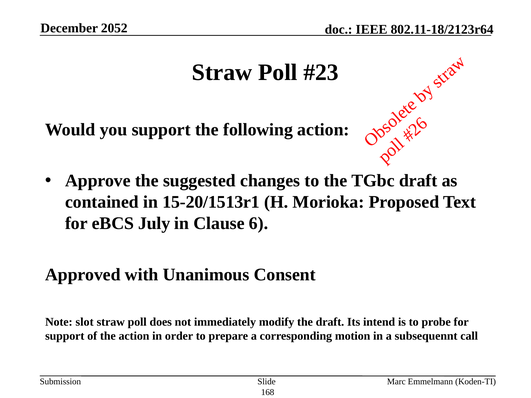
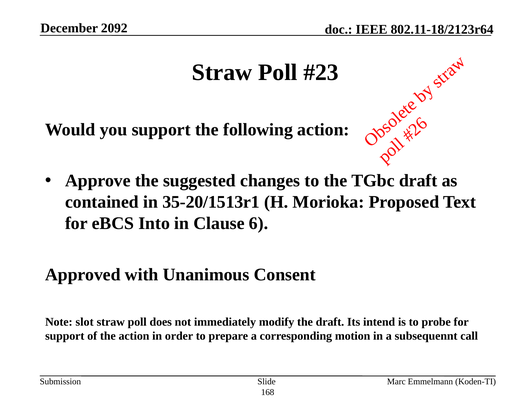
2052: 2052 -> 2092
15-20/1513r1: 15-20/1513r1 -> 35-20/1513r1
July: July -> Into
